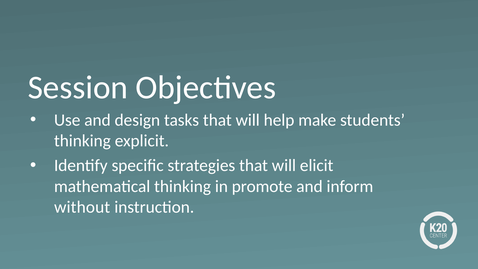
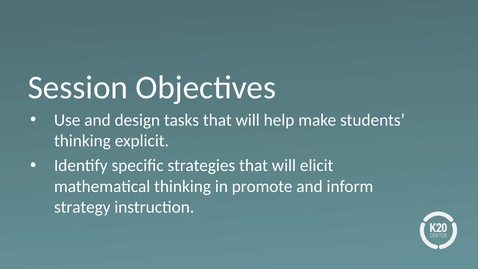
without: without -> strategy
